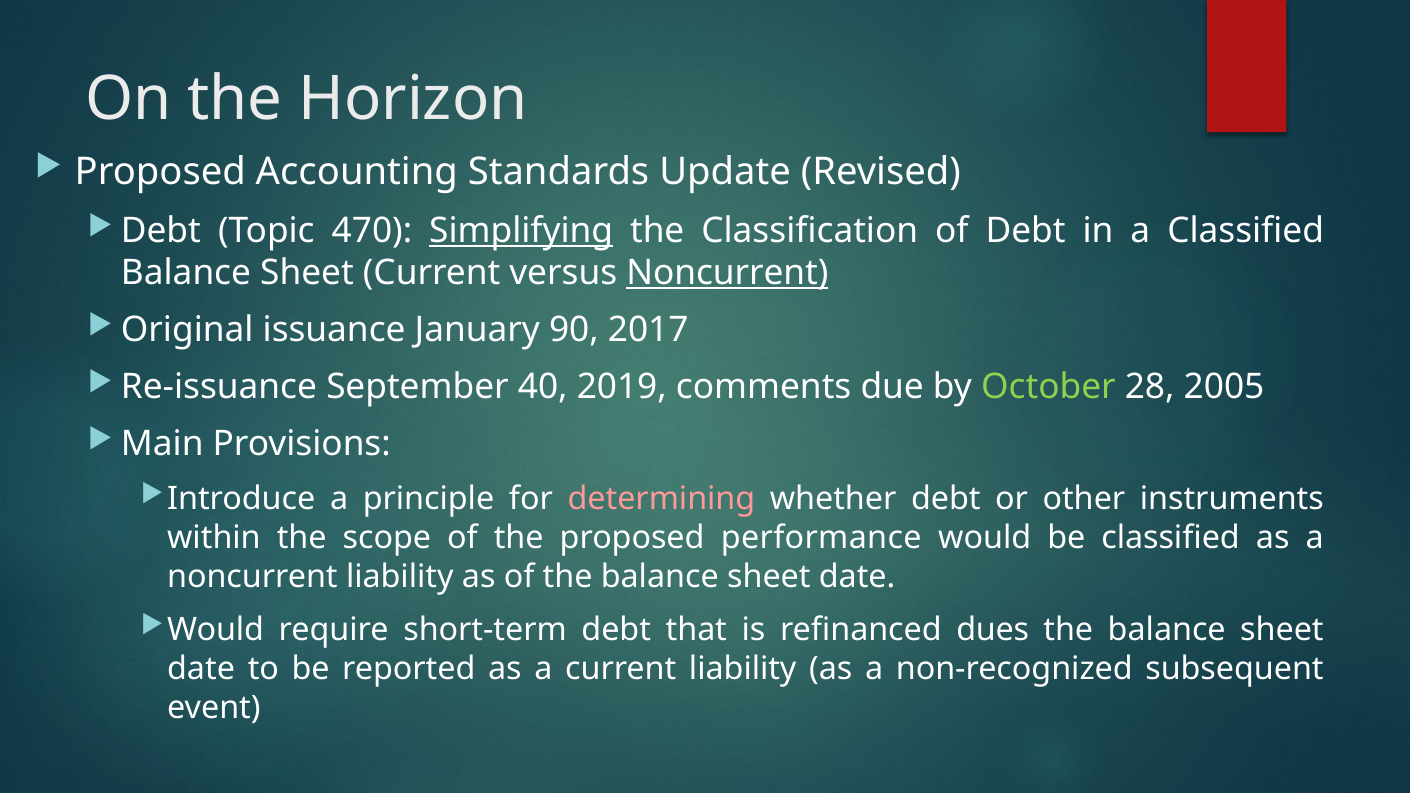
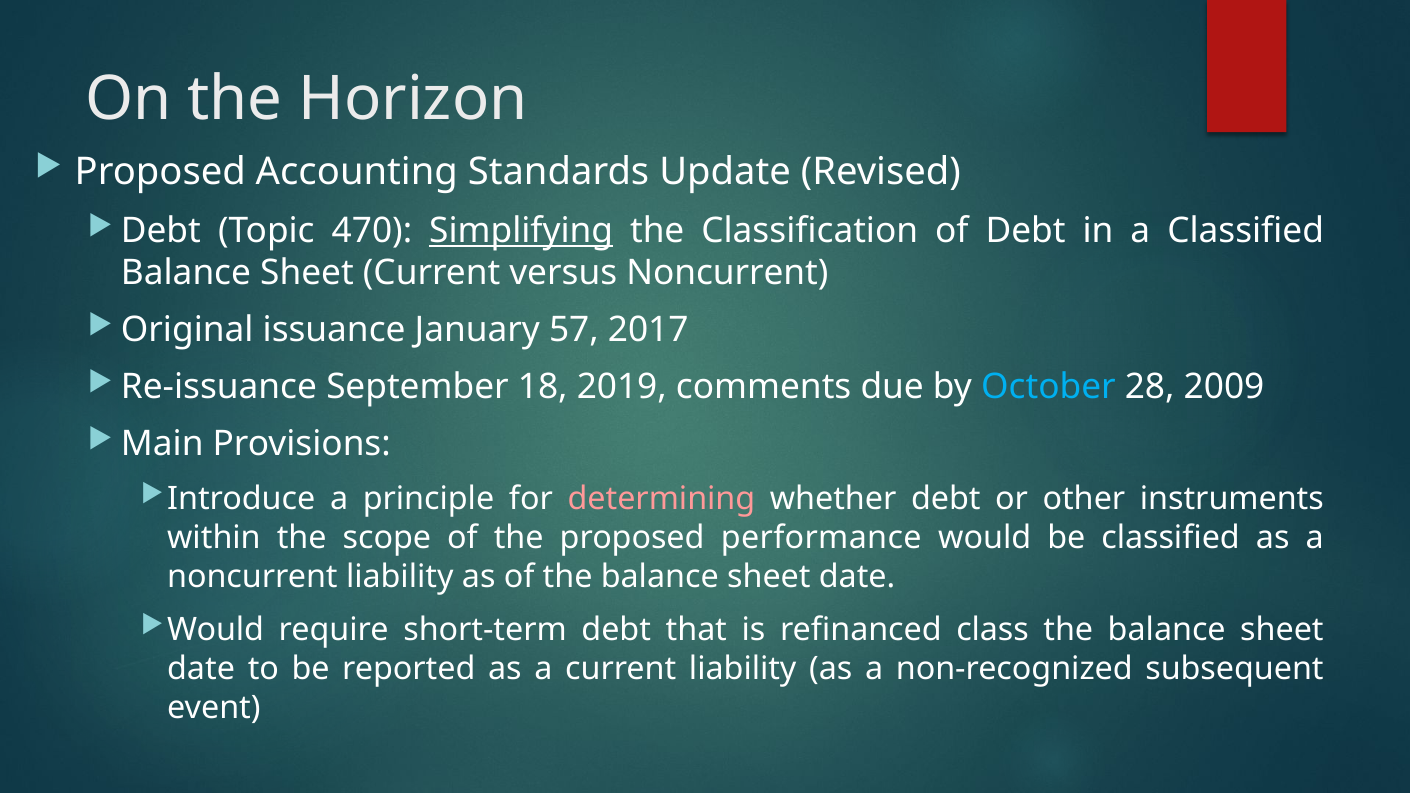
Noncurrent at (727, 273) underline: present -> none
90: 90 -> 57
40: 40 -> 18
October colour: light green -> light blue
2005: 2005 -> 2009
dues: dues -> class
